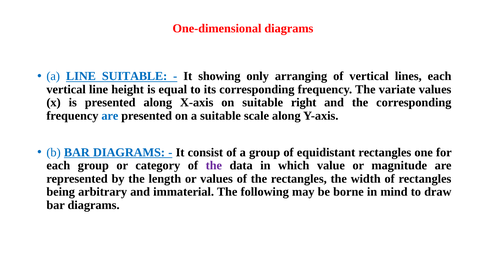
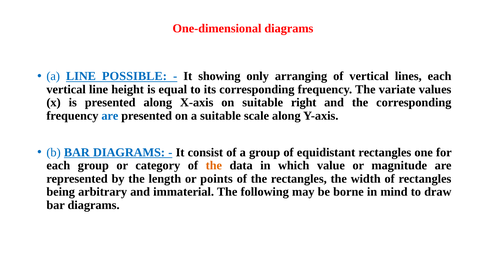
LINE SUITABLE: SUITABLE -> POSSIBLE
the at (214, 166) colour: purple -> orange
or values: values -> points
